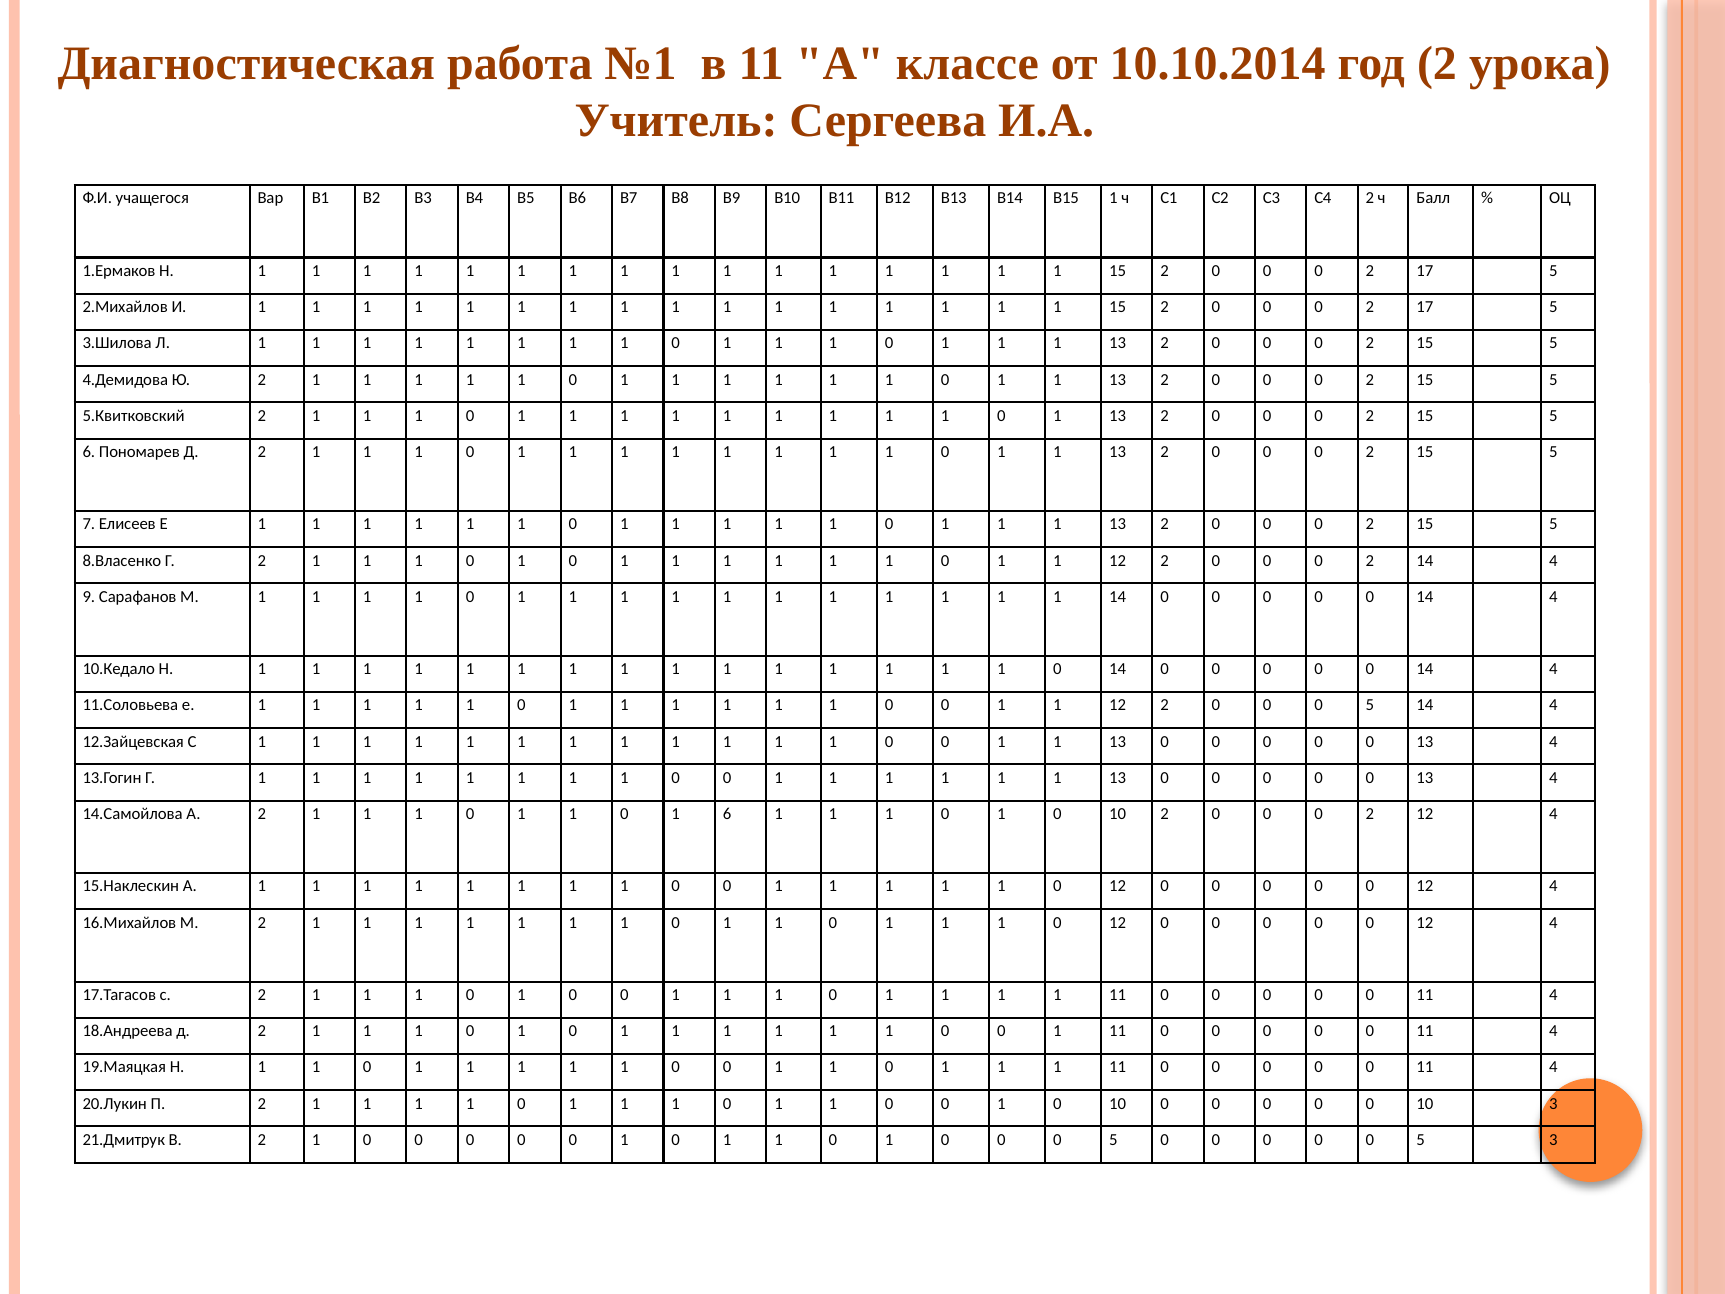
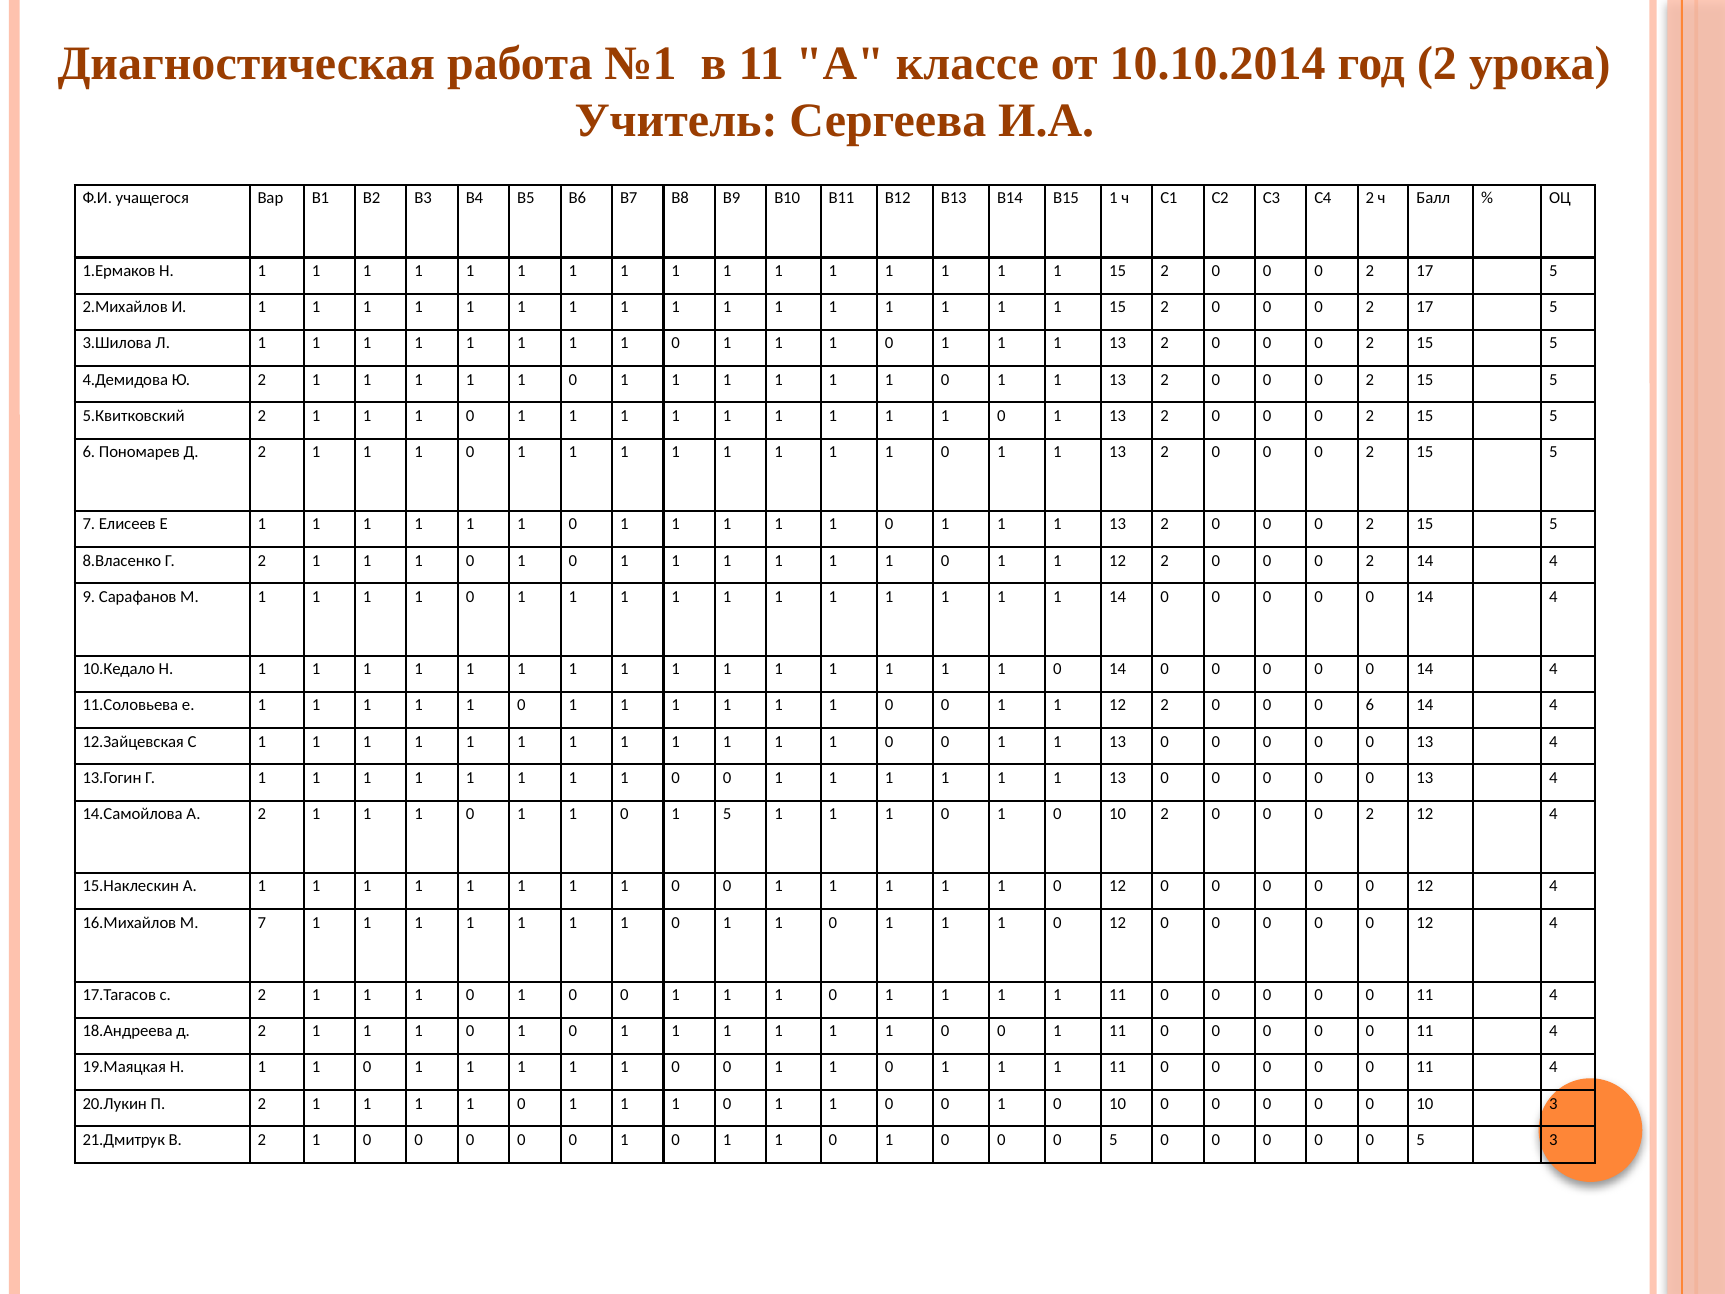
5 at (1370, 705): 5 -> 6
1 6: 6 -> 5
М 2: 2 -> 7
